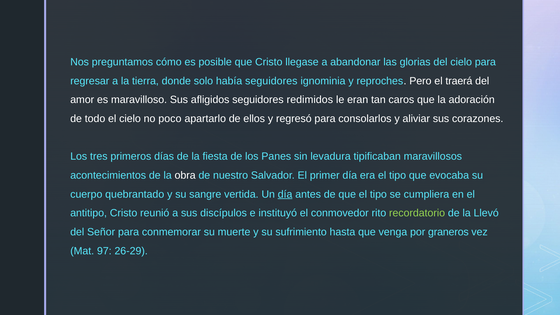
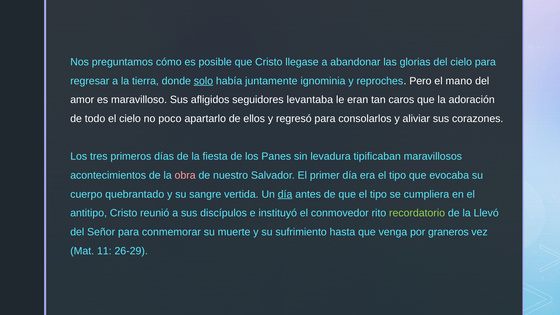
solo underline: none -> present
había seguidores: seguidores -> juntamente
traerá: traerá -> mano
redimidos: redimidos -> levantaba
obra colour: white -> pink
97: 97 -> 11
